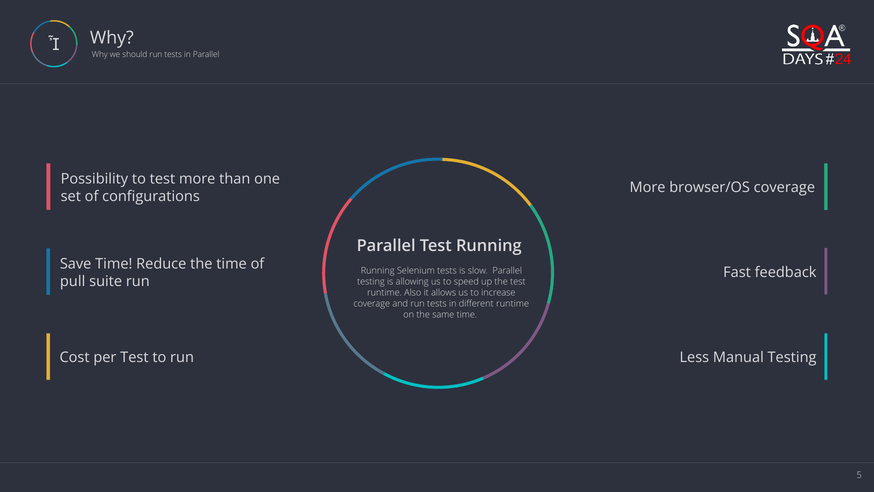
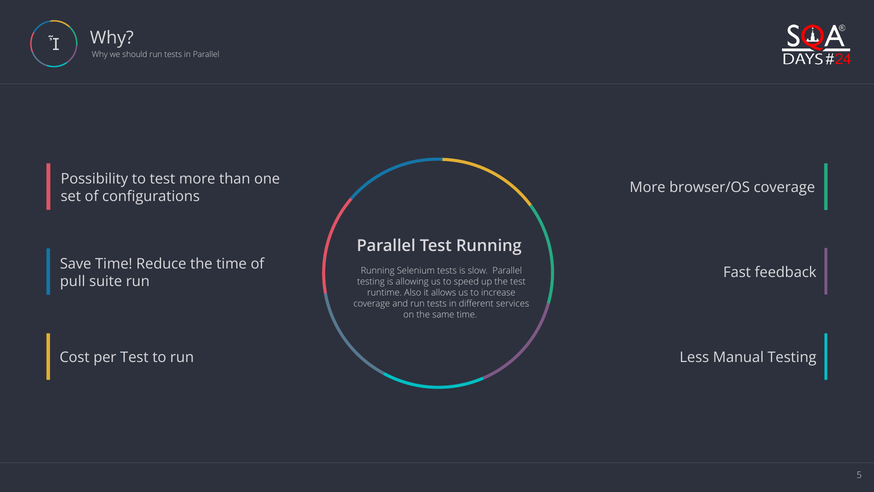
different runtime: runtime -> services
